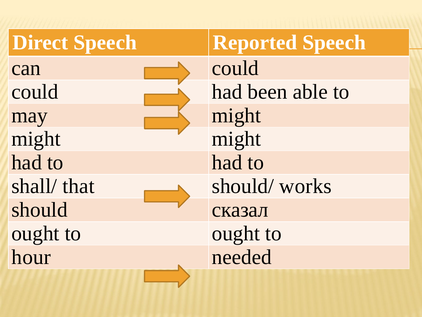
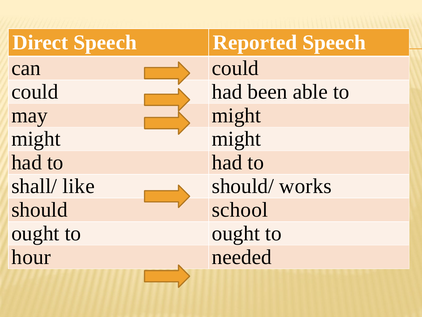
that: that -> like
сказал: сказал -> school
